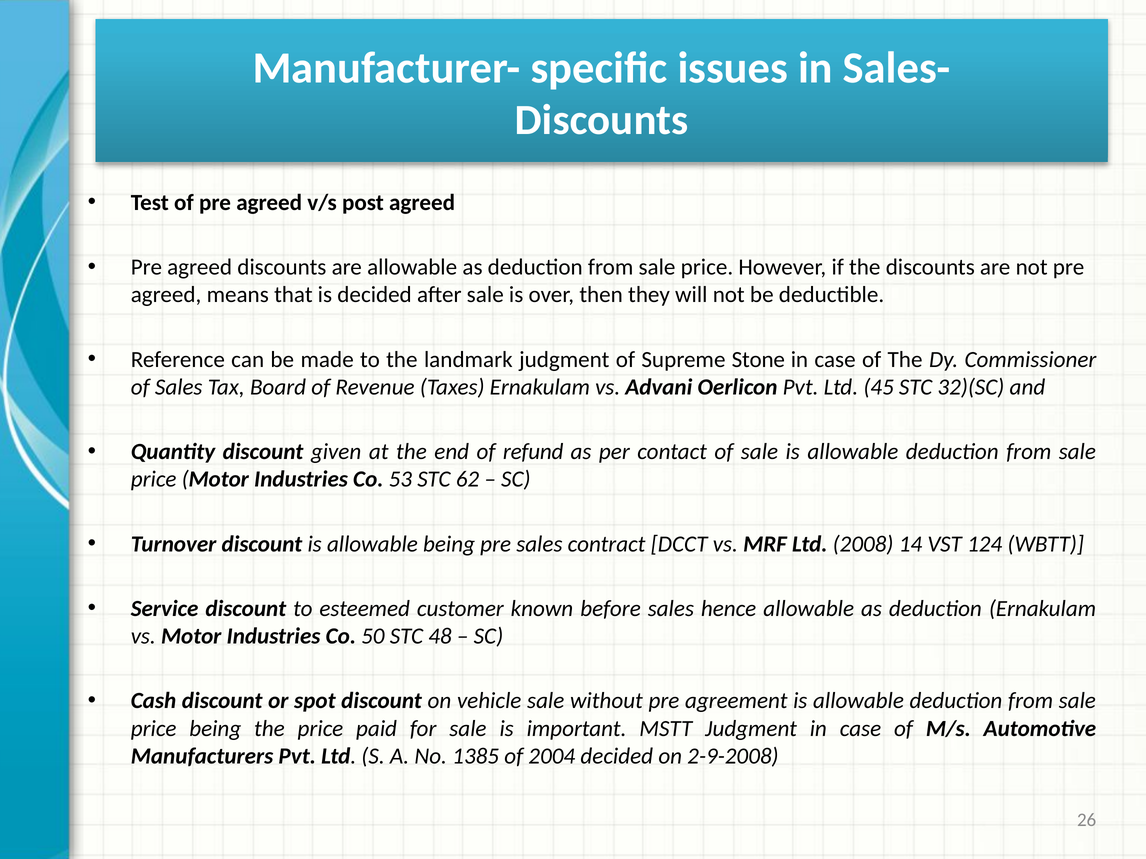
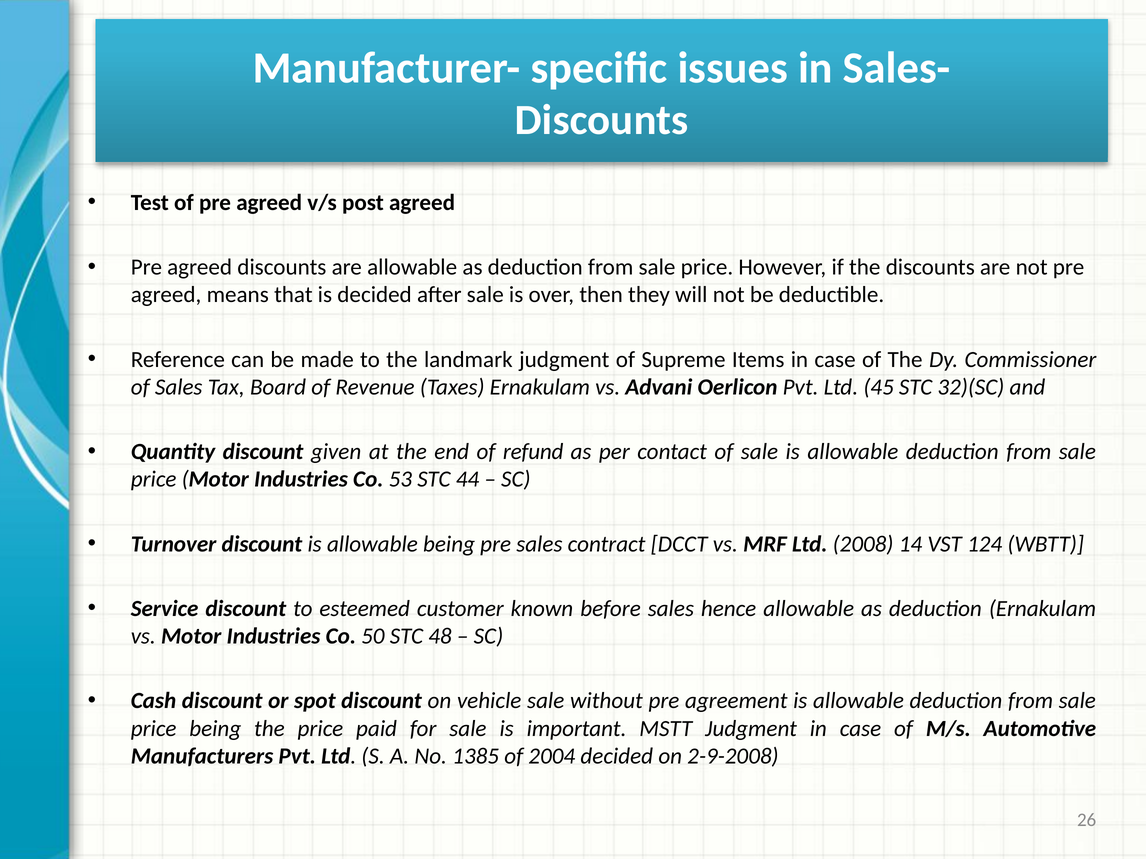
Stone: Stone -> Items
62: 62 -> 44
